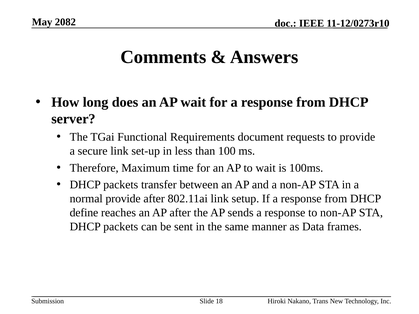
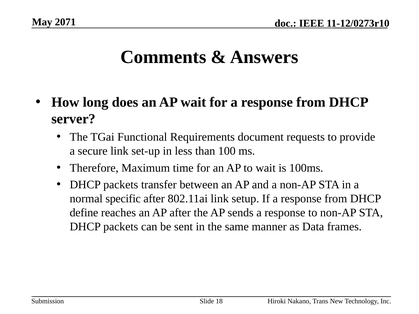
2082: 2082 -> 2071
normal provide: provide -> specific
